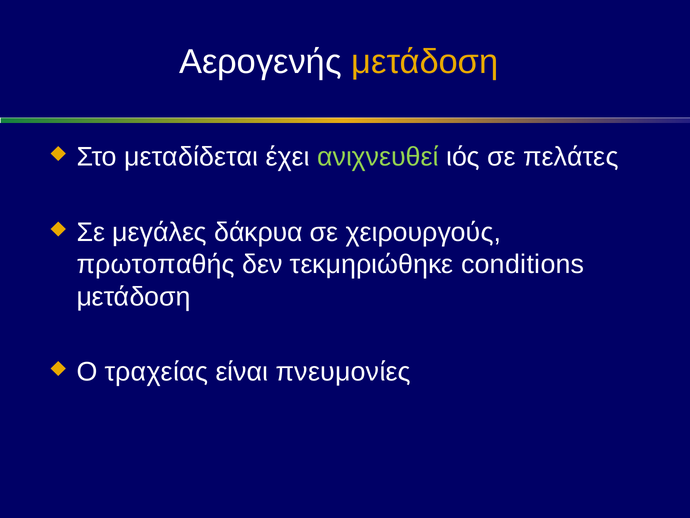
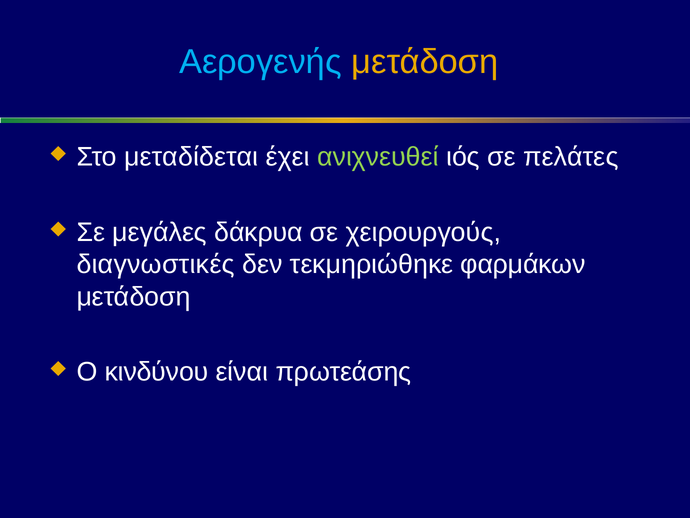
Αερογενής colour: white -> light blue
πρωτοπαθής: πρωτοπαθής -> διαγνωστικές
conditions: conditions -> φαρμάκων
τραχείας: τραχείας -> κινδύνου
πνευμονίες: πνευμονίες -> πρωτεάσης
